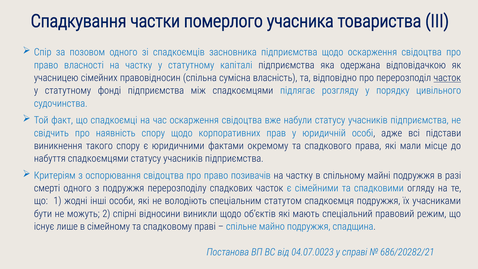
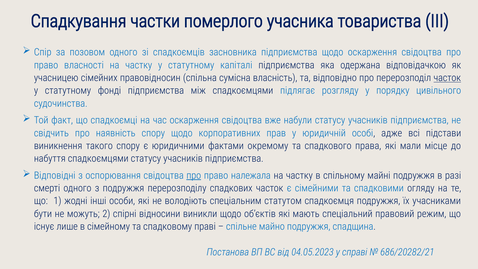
Критеріям: Критеріям -> Відповідні
про at (194, 175) underline: none -> present
позивачів: позивачів -> належала
04.07.0023: 04.07.0023 -> 04.05.2023
